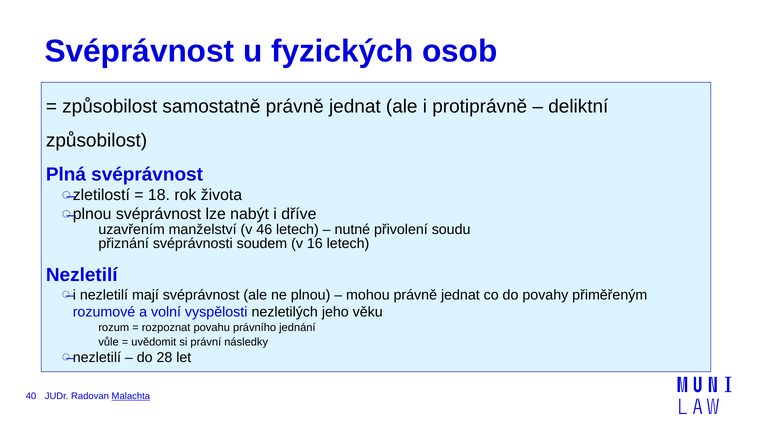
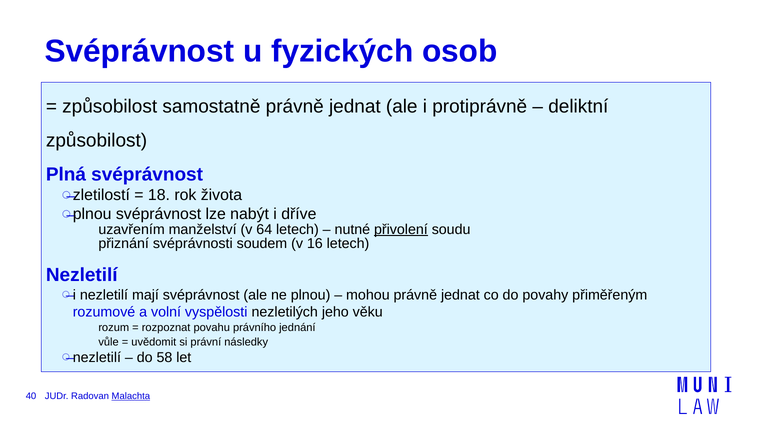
46: 46 -> 64
přivolení underline: none -> present
28: 28 -> 58
